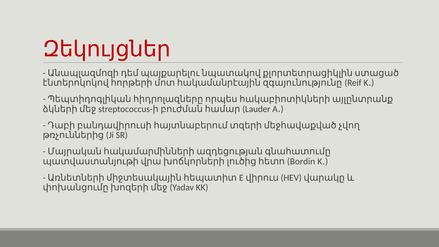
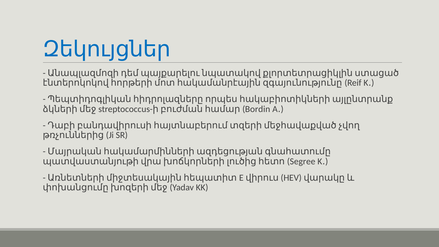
Զեկույցներ colour: red -> blue
Lauder: Lauder -> Bordin
Bordin: Bordin -> Segree
